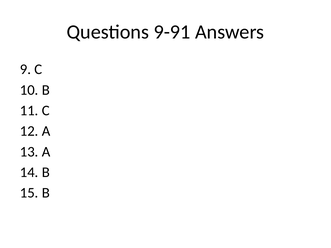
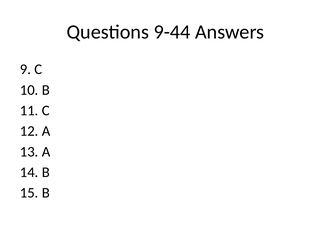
9-91: 9-91 -> 9-44
